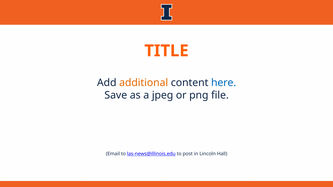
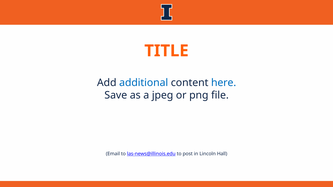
additional colour: orange -> blue
